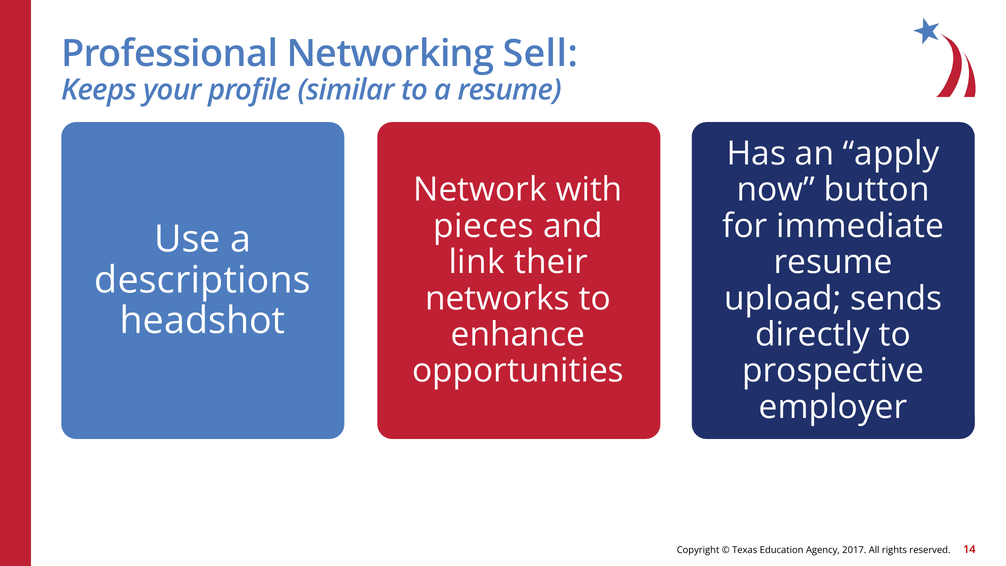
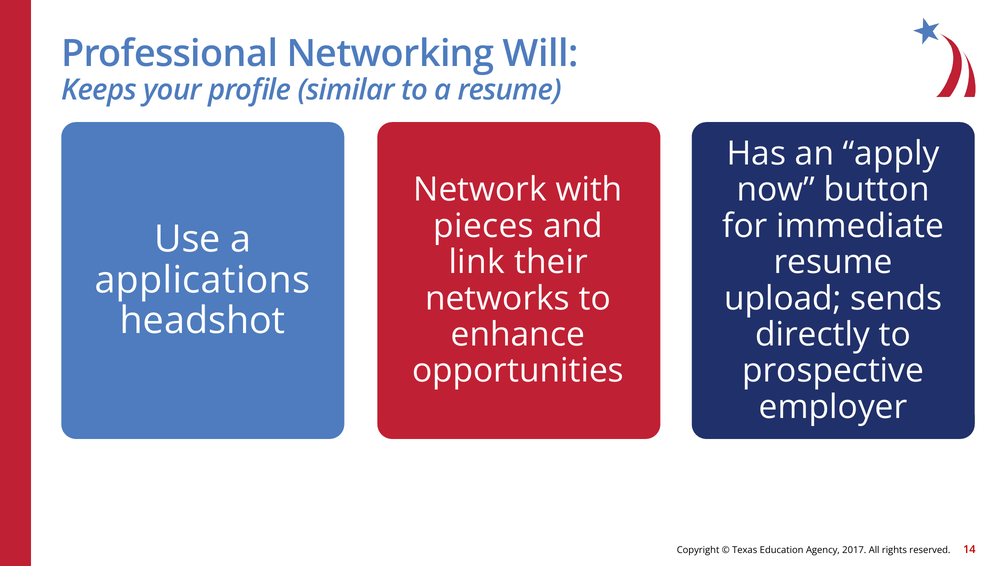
Sell: Sell -> Will
descriptions: descriptions -> applications
